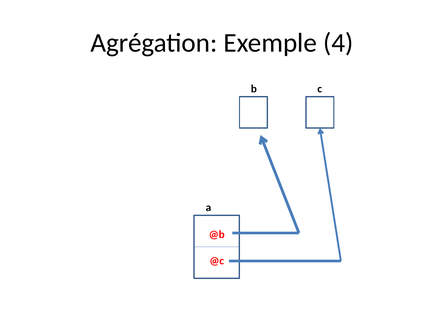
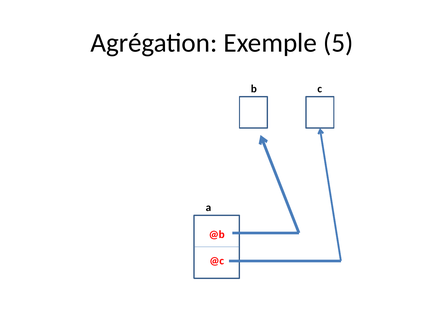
4: 4 -> 5
